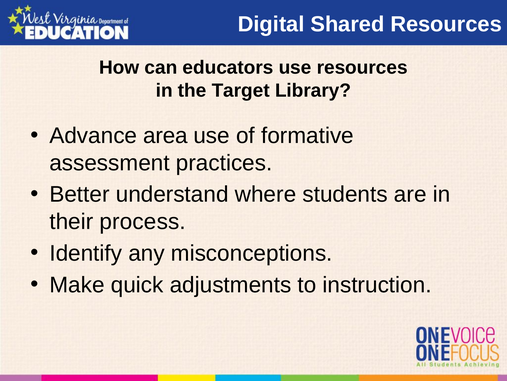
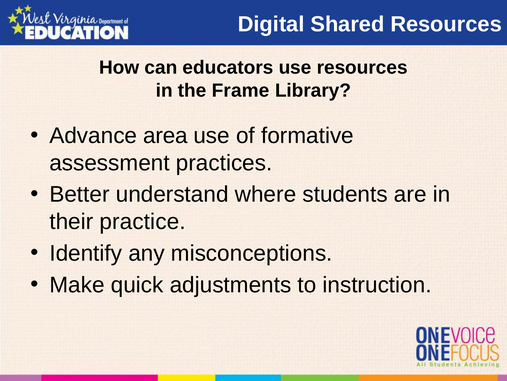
Target: Target -> Frame
process: process -> practice
